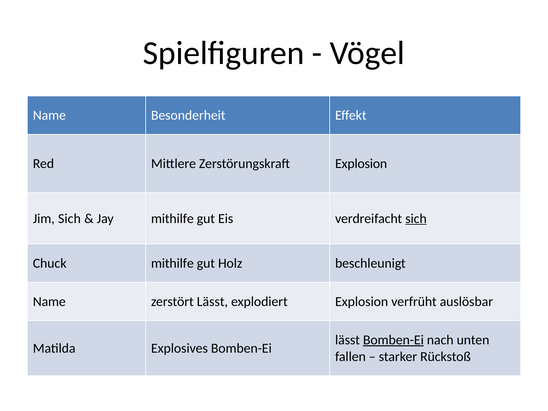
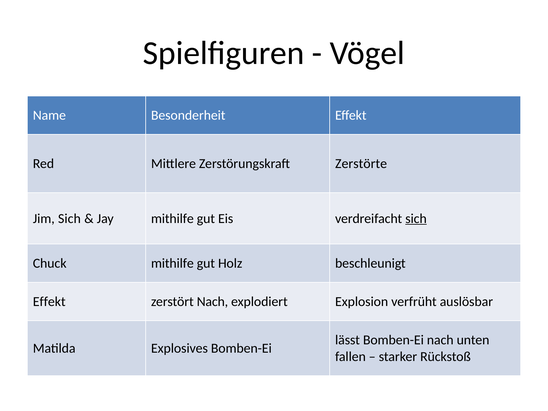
Zerstörungskraft Explosion: Explosion -> Zerstörte
Name at (49, 302): Name -> Effekt
zerstört Lässt: Lässt -> Nach
Bomben-Ei at (393, 340) underline: present -> none
